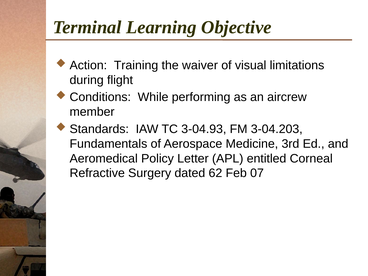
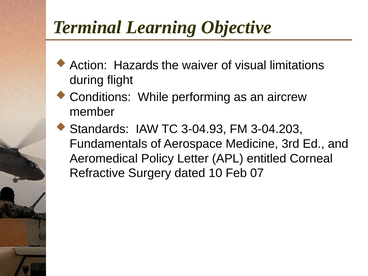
Training: Training -> Hazards
62: 62 -> 10
